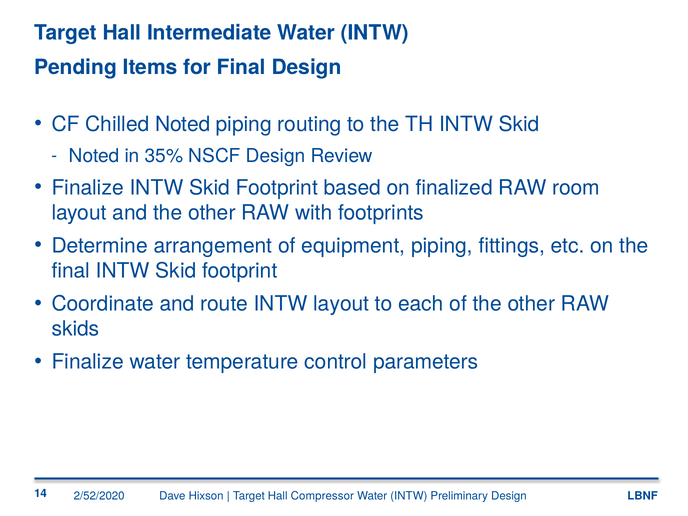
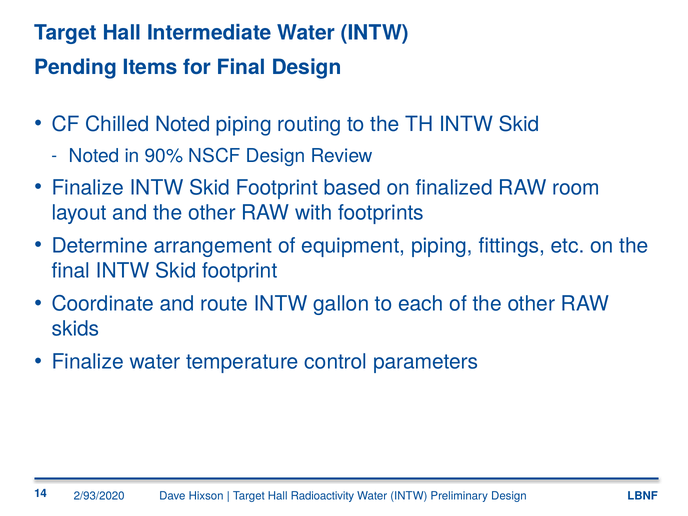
35%: 35% -> 90%
INTW layout: layout -> gallon
2/52/2020: 2/52/2020 -> 2/93/2020
Compressor: Compressor -> Radioactivity
